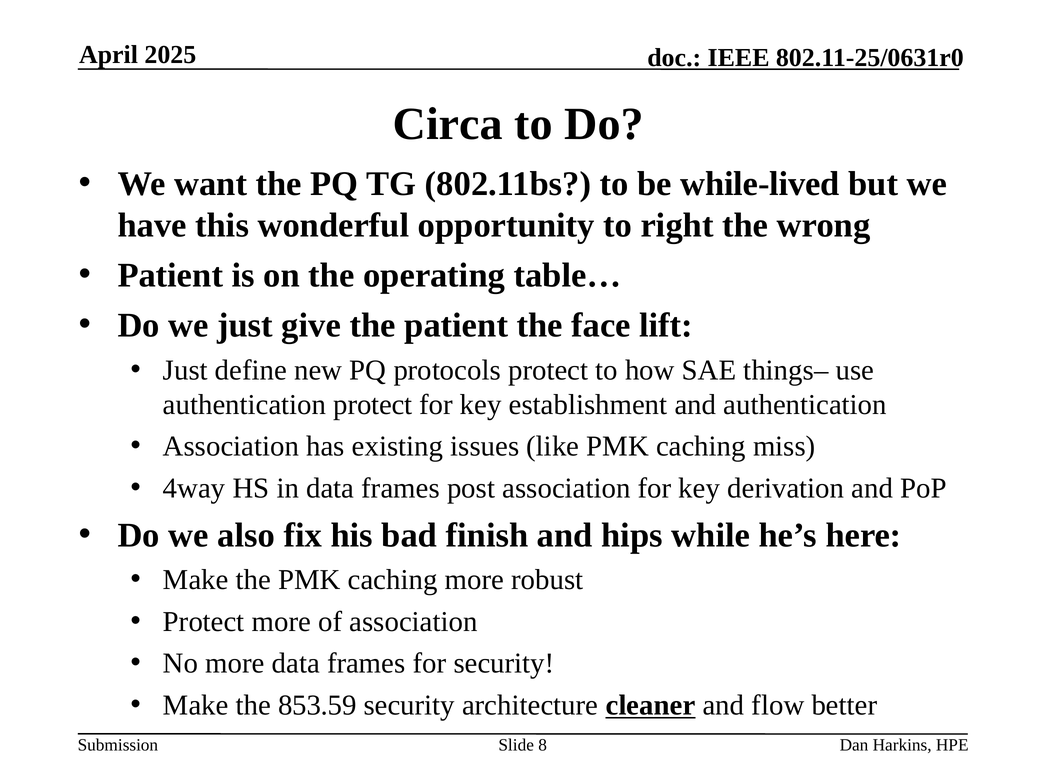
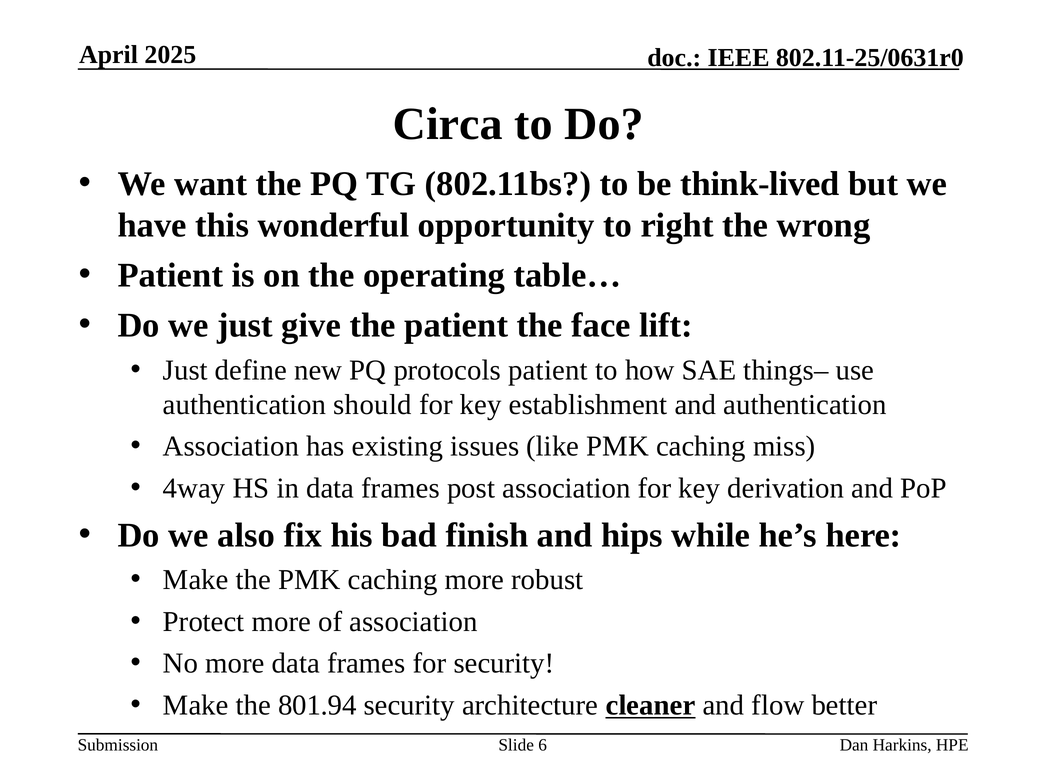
while-lived: while-lived -> think-lived
protocols protect: protect -> patient
authentication protect: protect -> should
853.59: 853.59 -> 801.94
8: 8 -> 6
